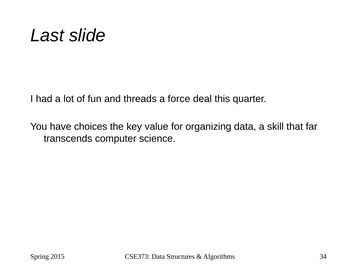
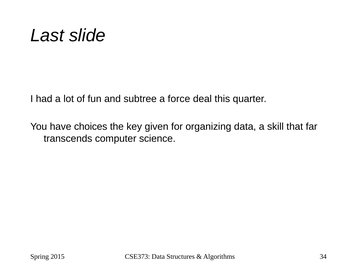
threads: threads -> subtree
value: value -> given
